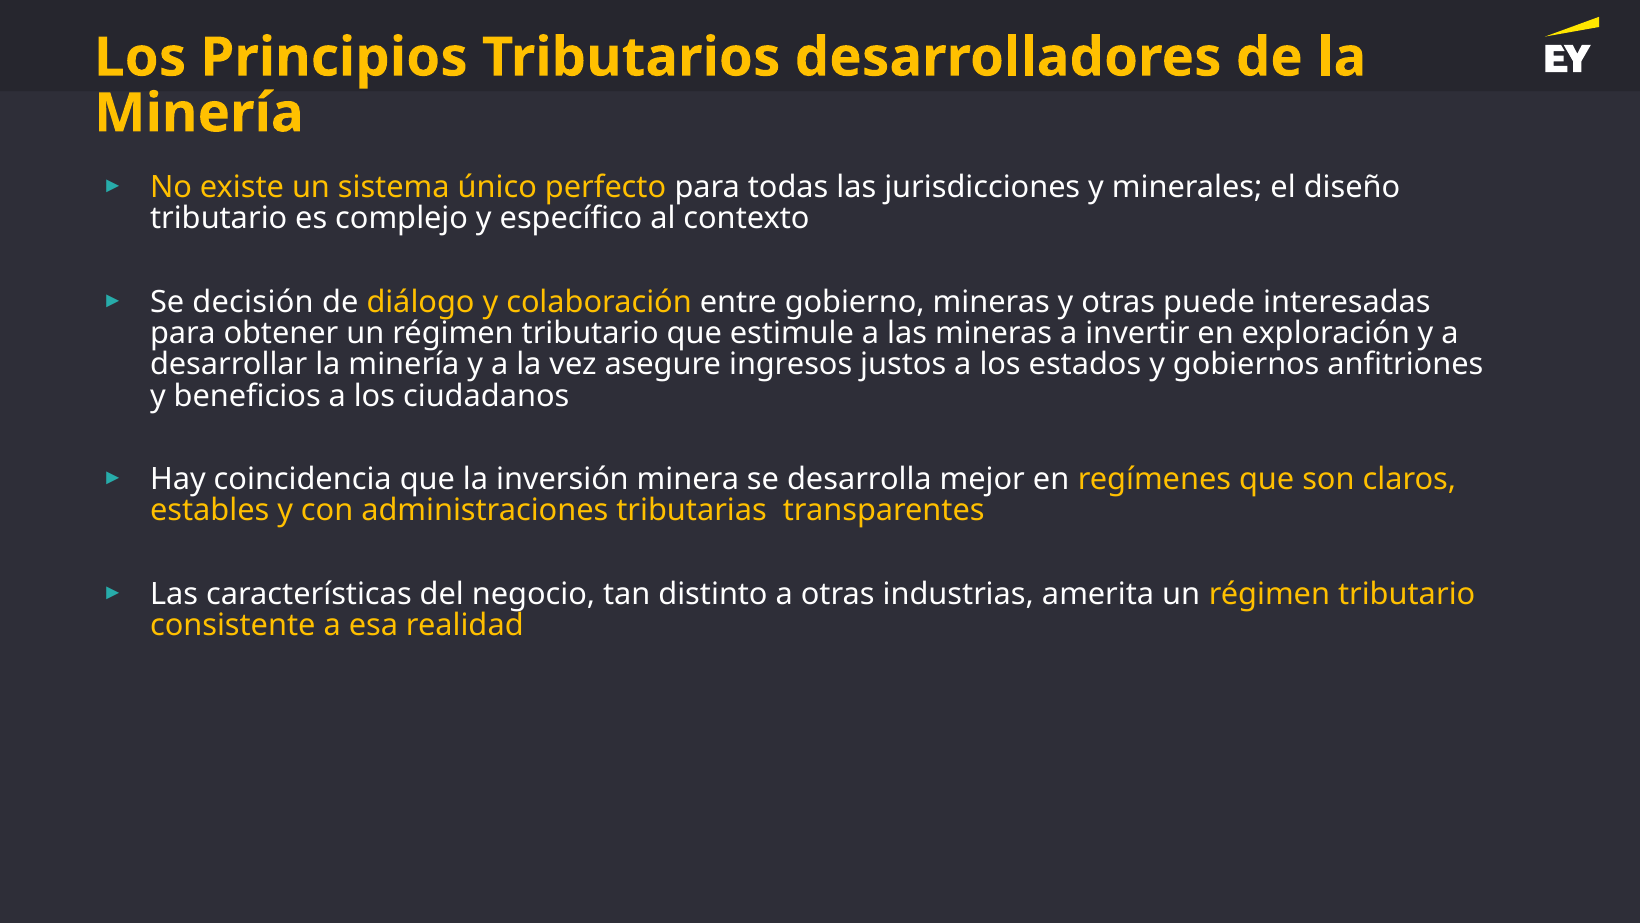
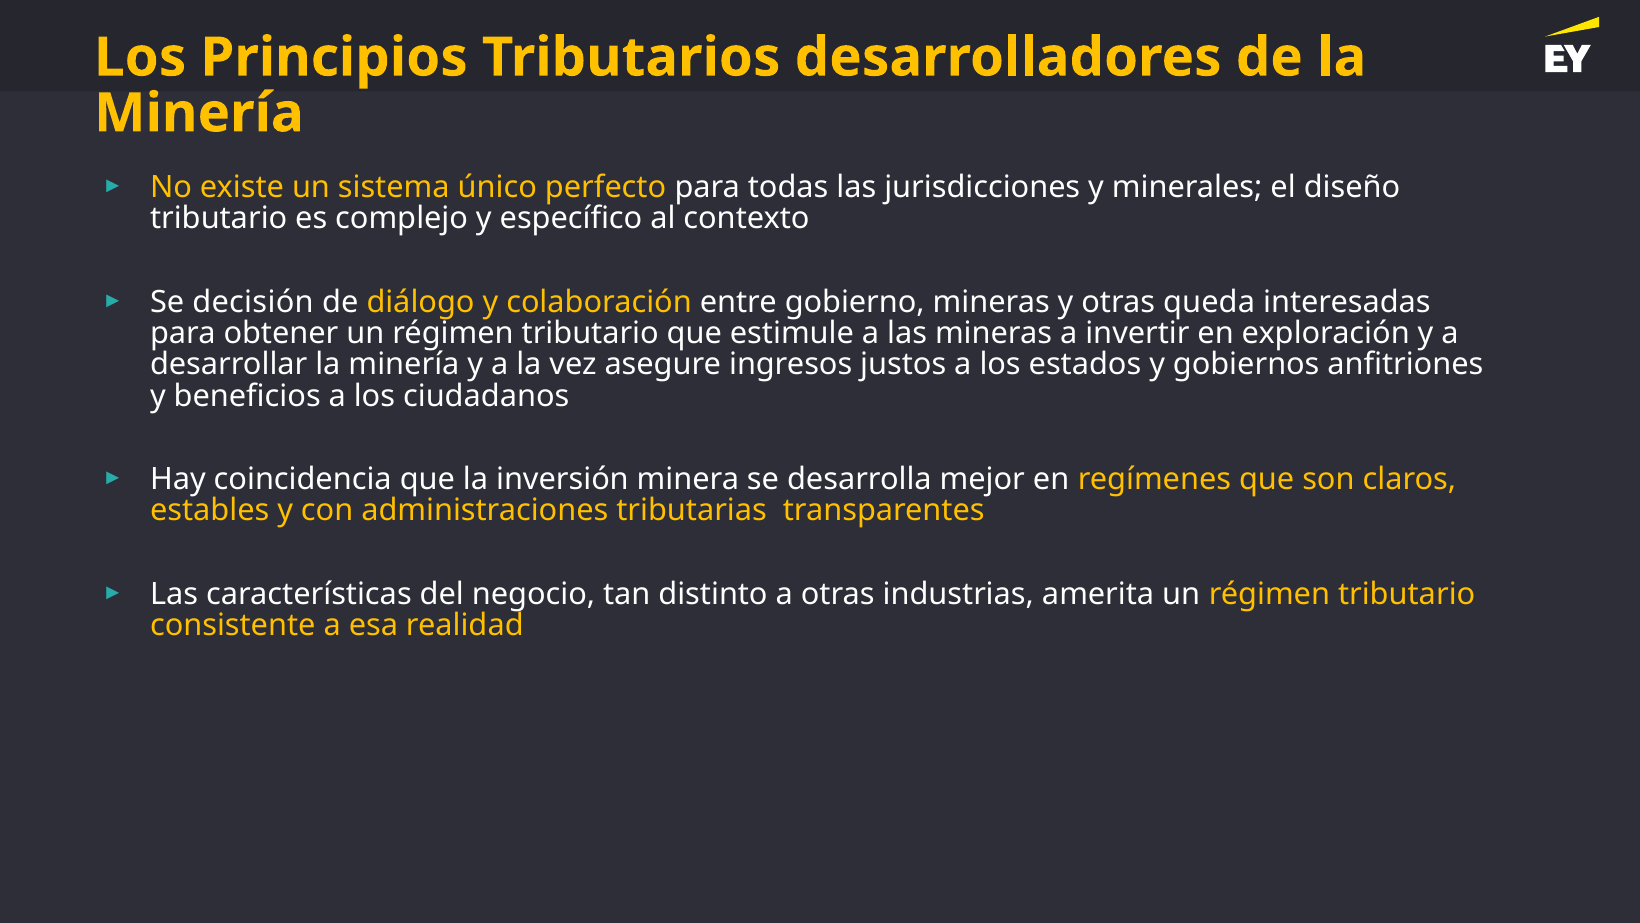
puede: puede -> queda
